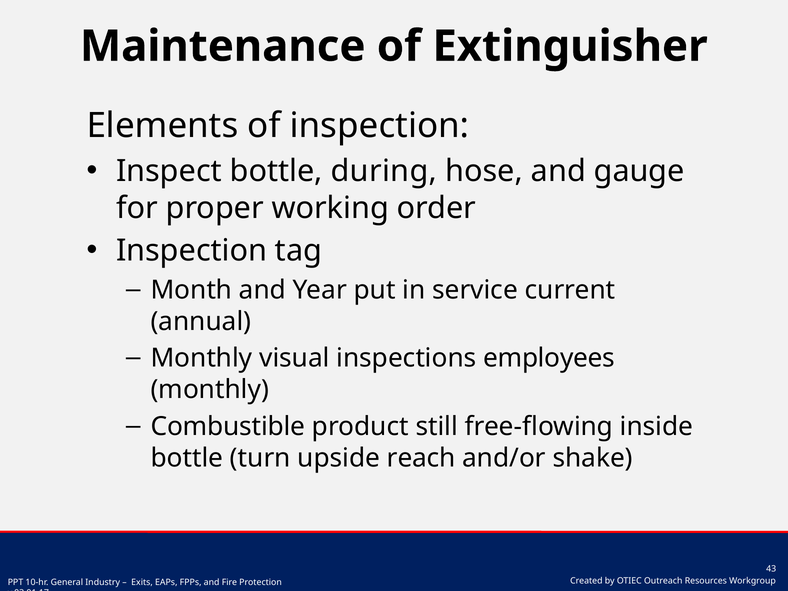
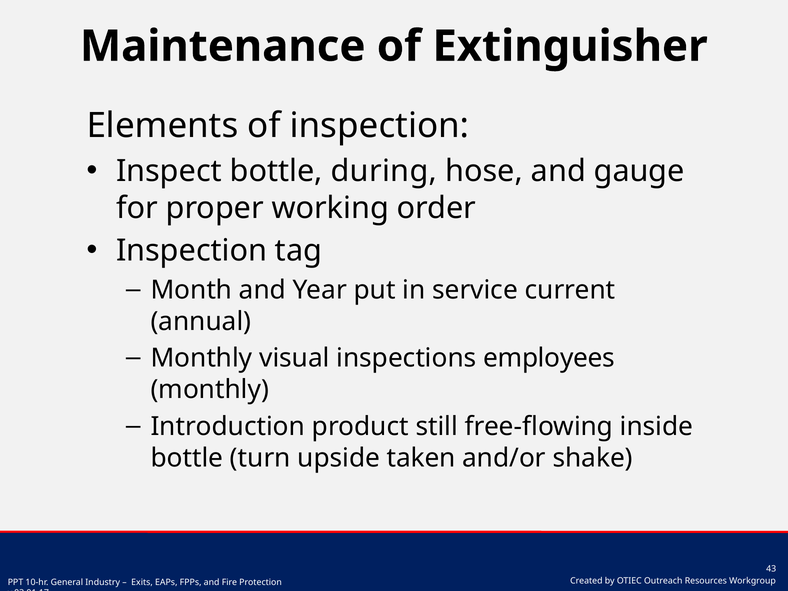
Combustible: Combustible -> Introduction
reach: reach -> taken
